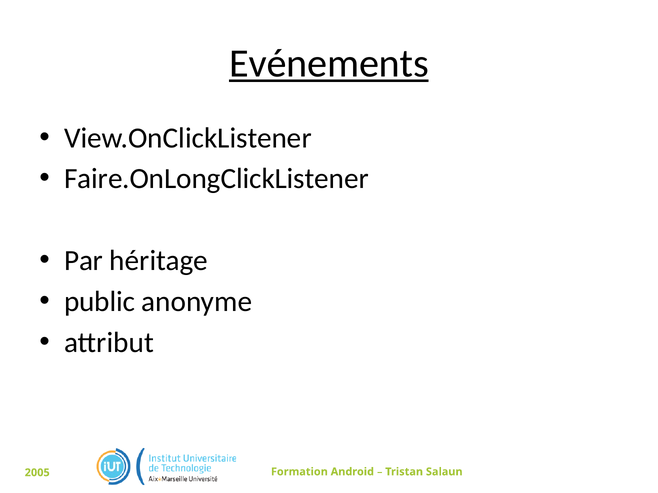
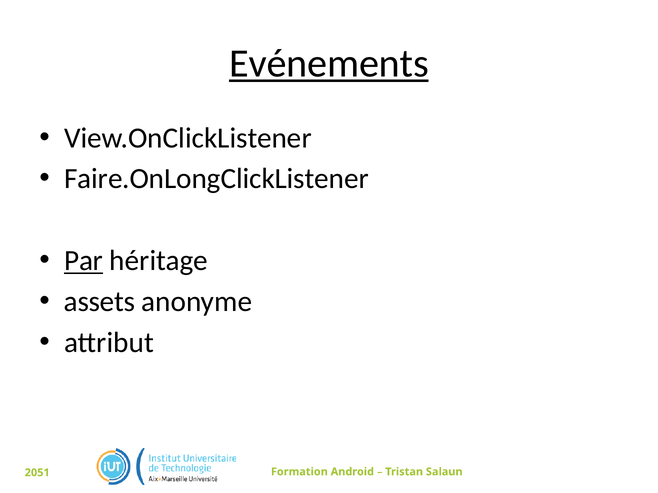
Par underline: none -> present
public: public -> assets
2005: 2005 -> 2051
